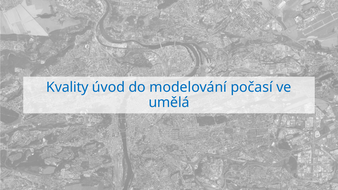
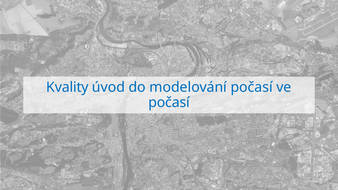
umělá at (169, 103): umělá -> počasí
